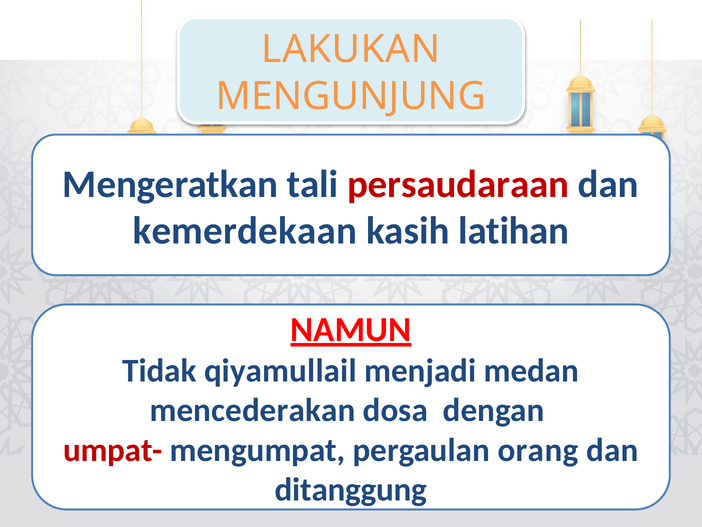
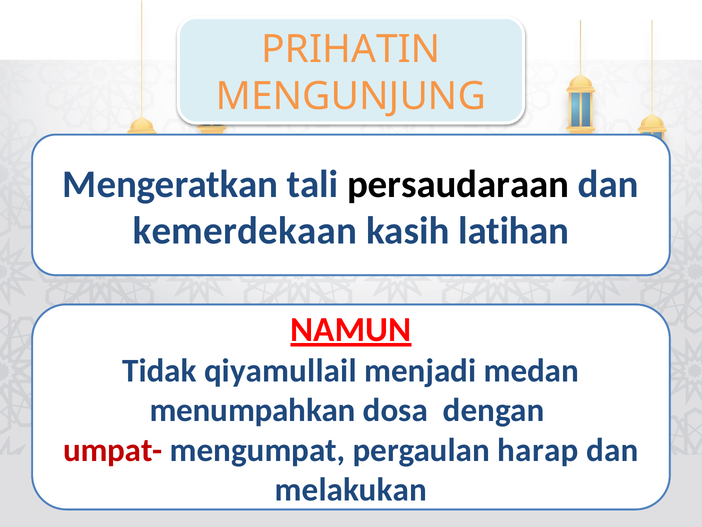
LAKUKAN: LAKUKAN -> PRIHATIN
persaudaraan colour: red -> black
mencederakan: mencederakan -> menumpahkan
orang: orang -> harap
ditanggung: ditanggung -> melakukan
